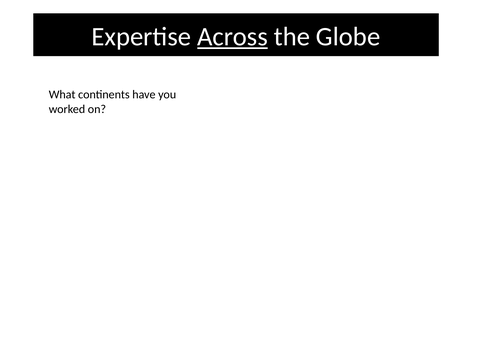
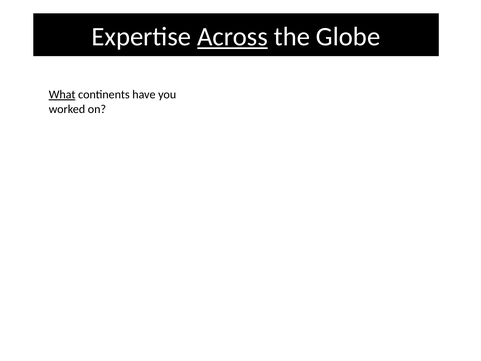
What underline: none -> present
